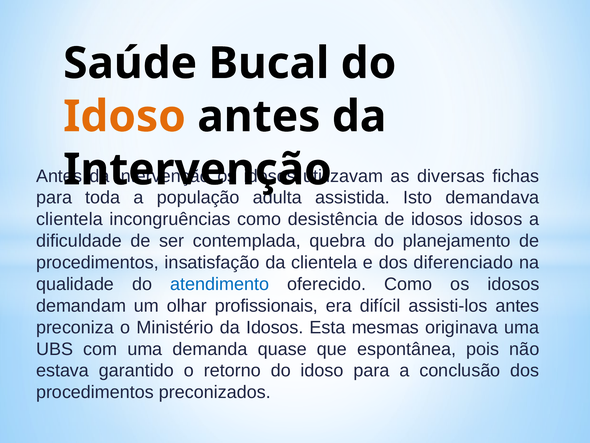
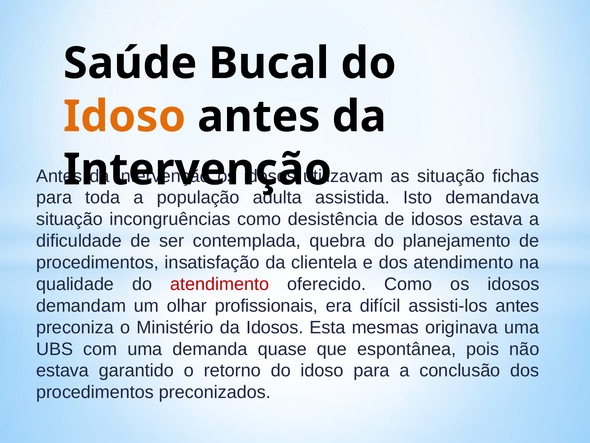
as diversas: diversas -> situação
clientela at (69, 219): clientela -> situação
idosos idosos: idosos -> estava
dos diferenciado: diferenciado -> atendimento
atendimento at (220, 284) colour: blue -> red
